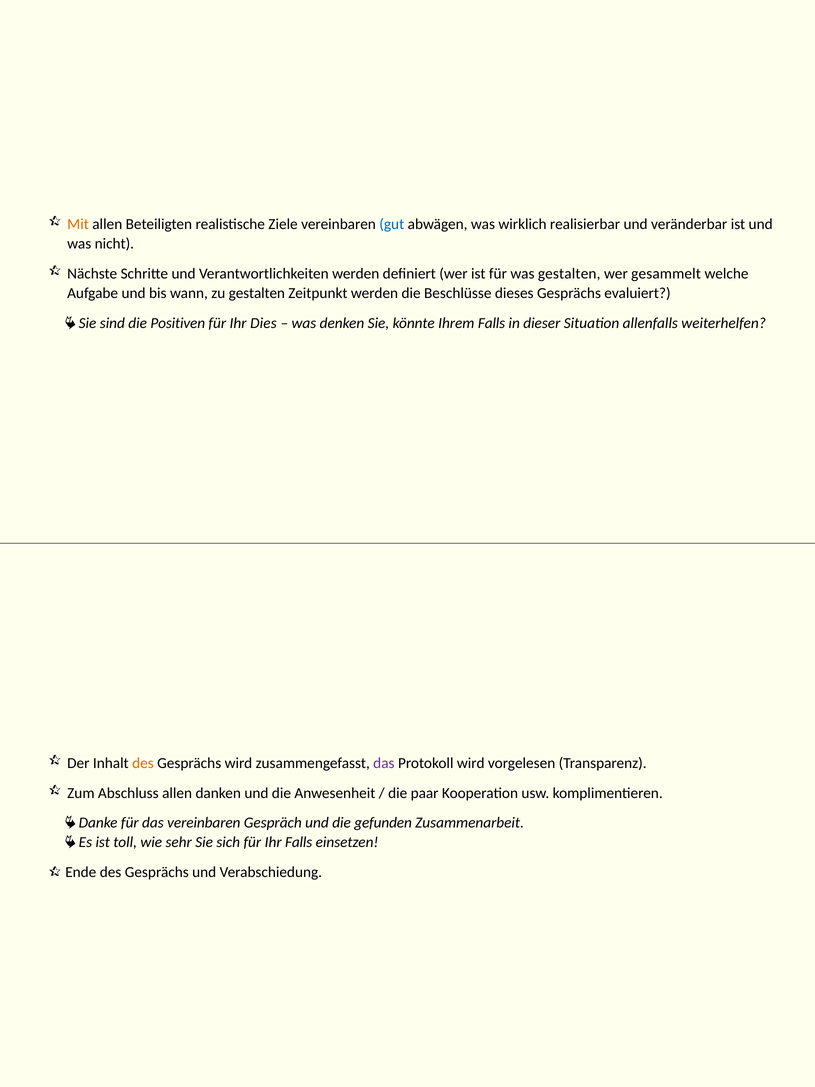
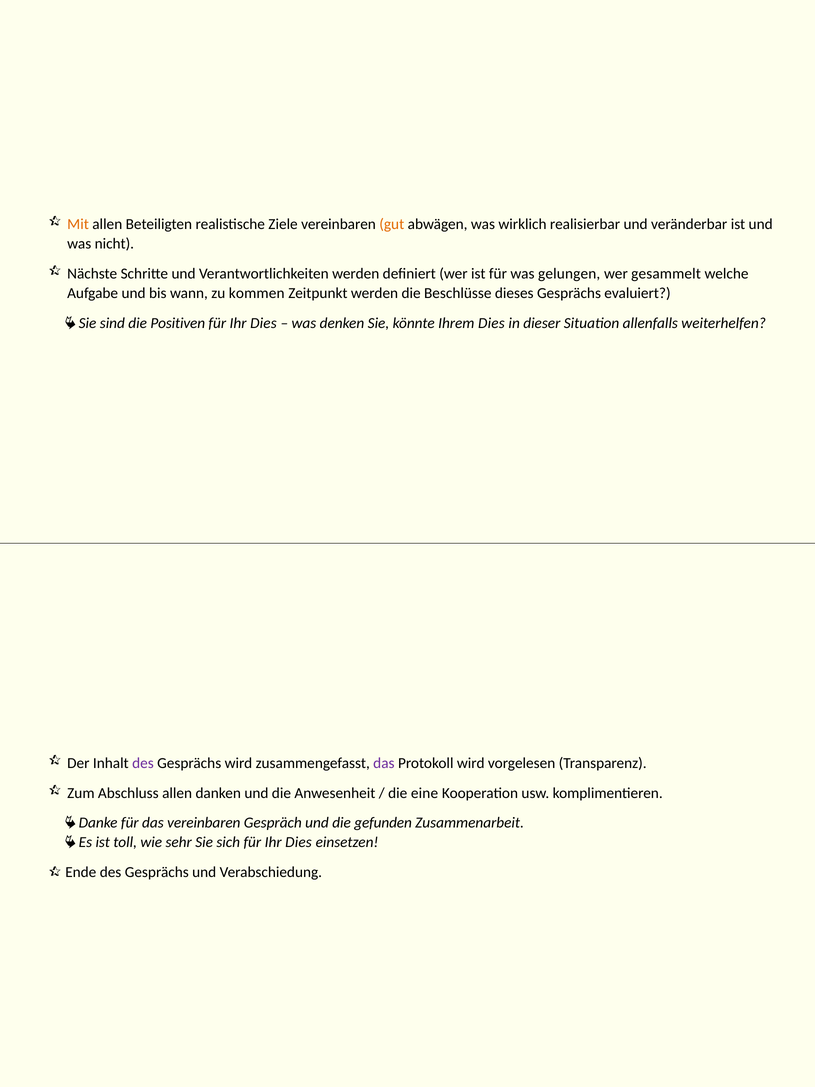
gut colour: blue -> orange
was gestalten: gestalten -> gelungen
zu gestalten: gestalten -> kommen
Ihrem Falls: Falls -> Dies
des at (143, 763) colour: orange -> purple
paar: paar -> eine
sich für Ihr Falls: Falls -> Dies
